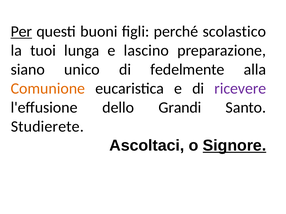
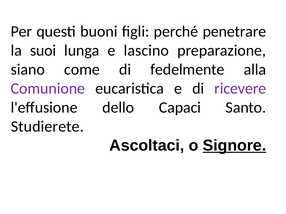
Per underline: present -> none
scolastico: scolastico -> penetrare
tuoi: tuoi -> suoi
unico: unico -> come
Comunione colour: orange -> purple
Grandi: Grandi -> Capaci
